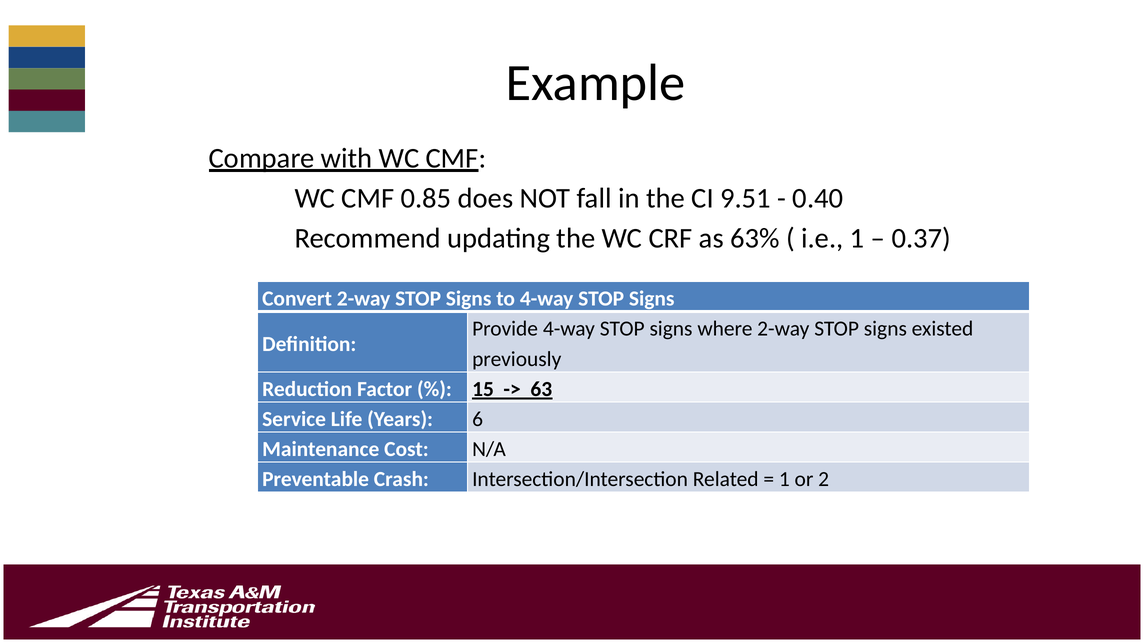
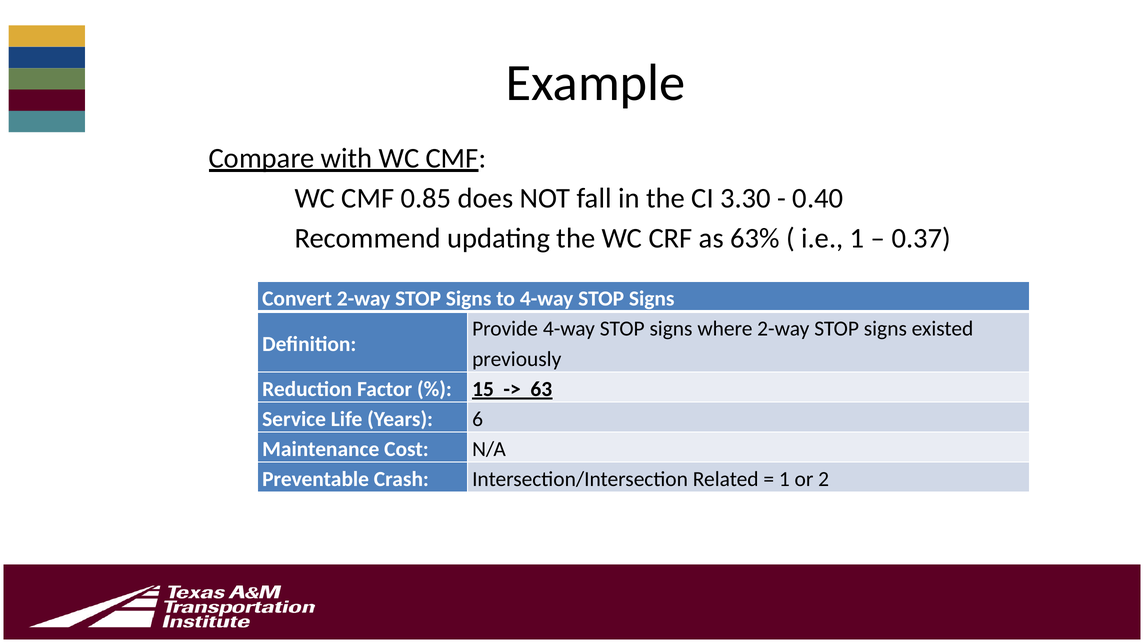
9.51: 9.51 -> 3.30
